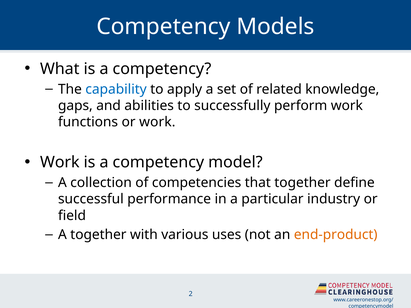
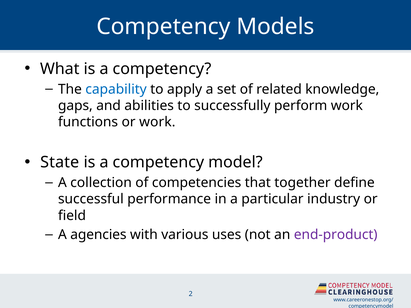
Work at (60, 162): Work -> State
A together: together -> agencies
end-product colour: orange -> purple
